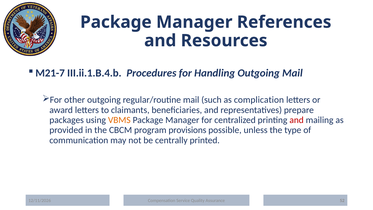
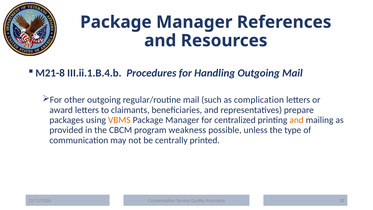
M21-7: M21-7 -> M21-8
and at (297, 120) colour: red -> orange
provisions: provisions -> weakness
